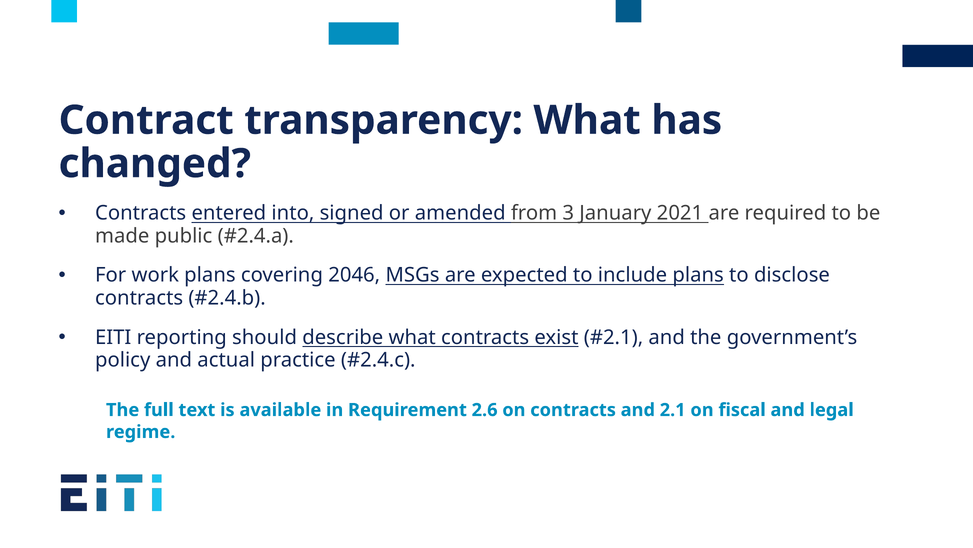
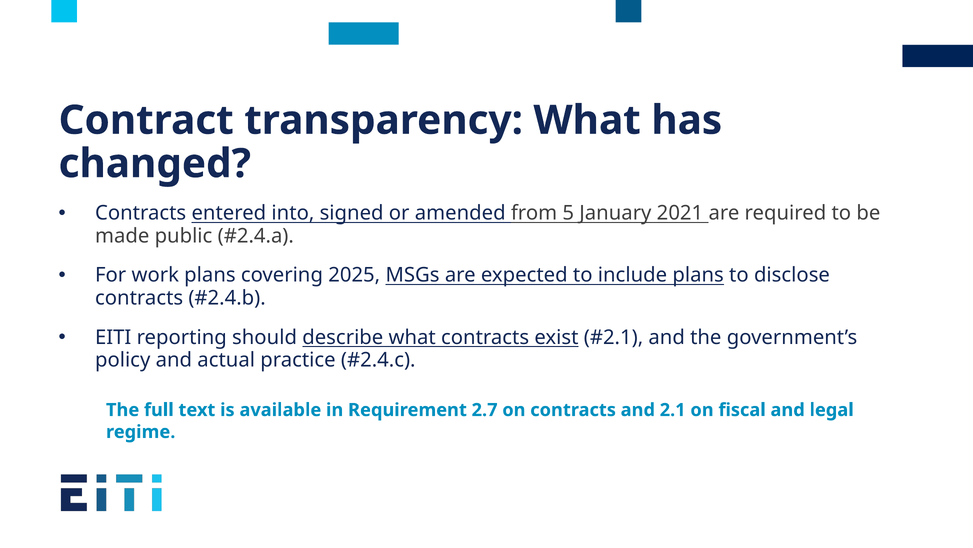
3: 3 -> 5
2046: 2046 -> 2025
2.6: 2.6 -> 2.7
